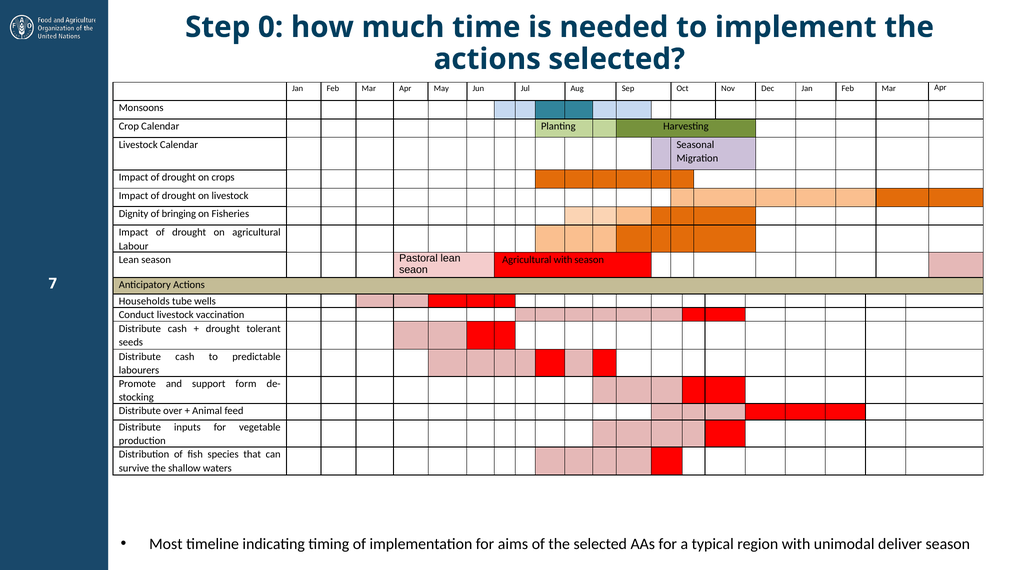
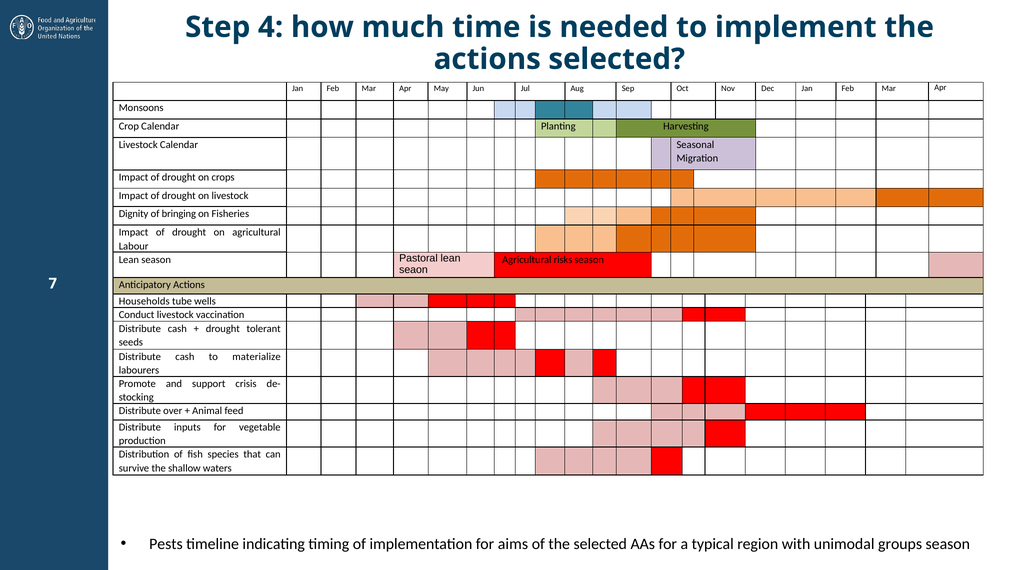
0: 0 -> 4
Agricultural with: with -> risks
predictable: predictable -> materialize
form: form -> crisis
Most: Most -> Pests
deliver: deliver -> groups
